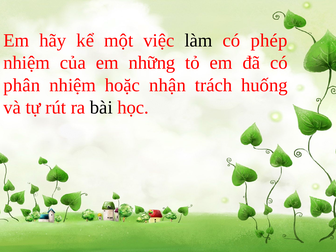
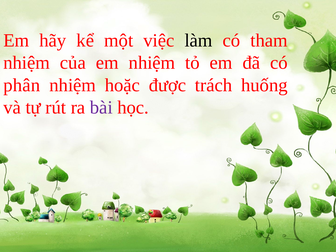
phép: phép -> tham
em những: những -> nhiệm
nhận: nhận -> được
bài colour: black -> purple
